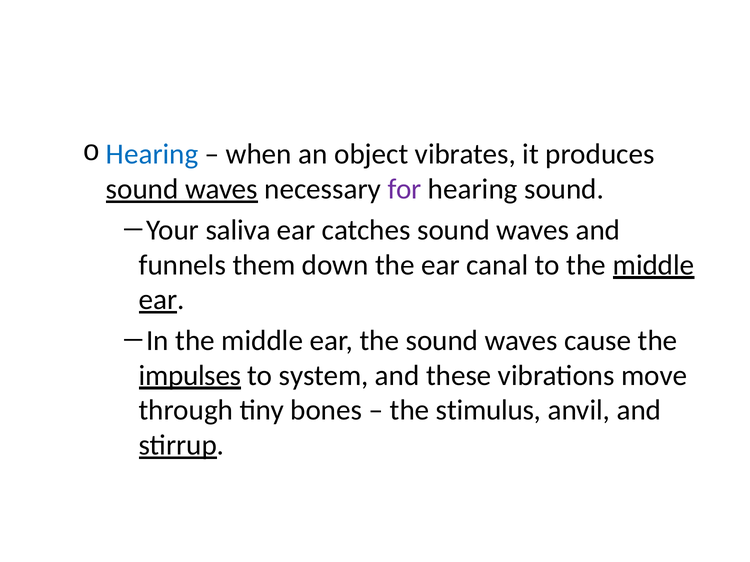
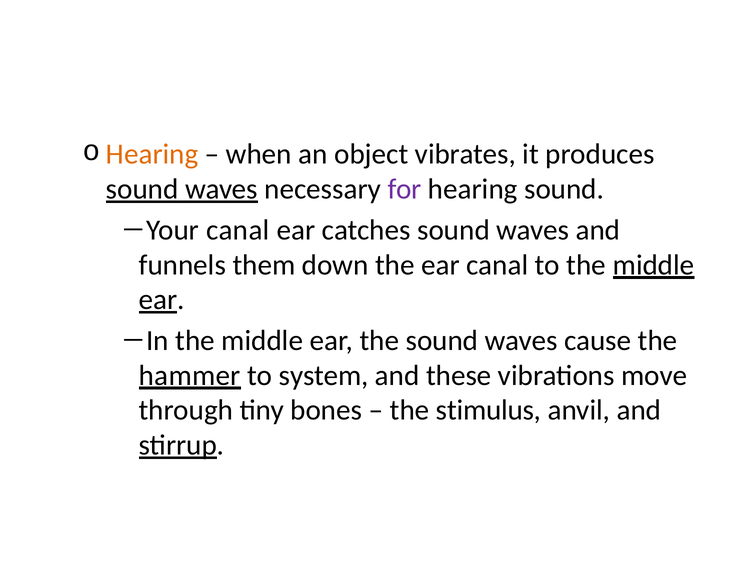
Hearing at (152, 154) colour: blue -> orange
saliva at (238, 230): saliva -> canal
impulses: impulses -> hammer
